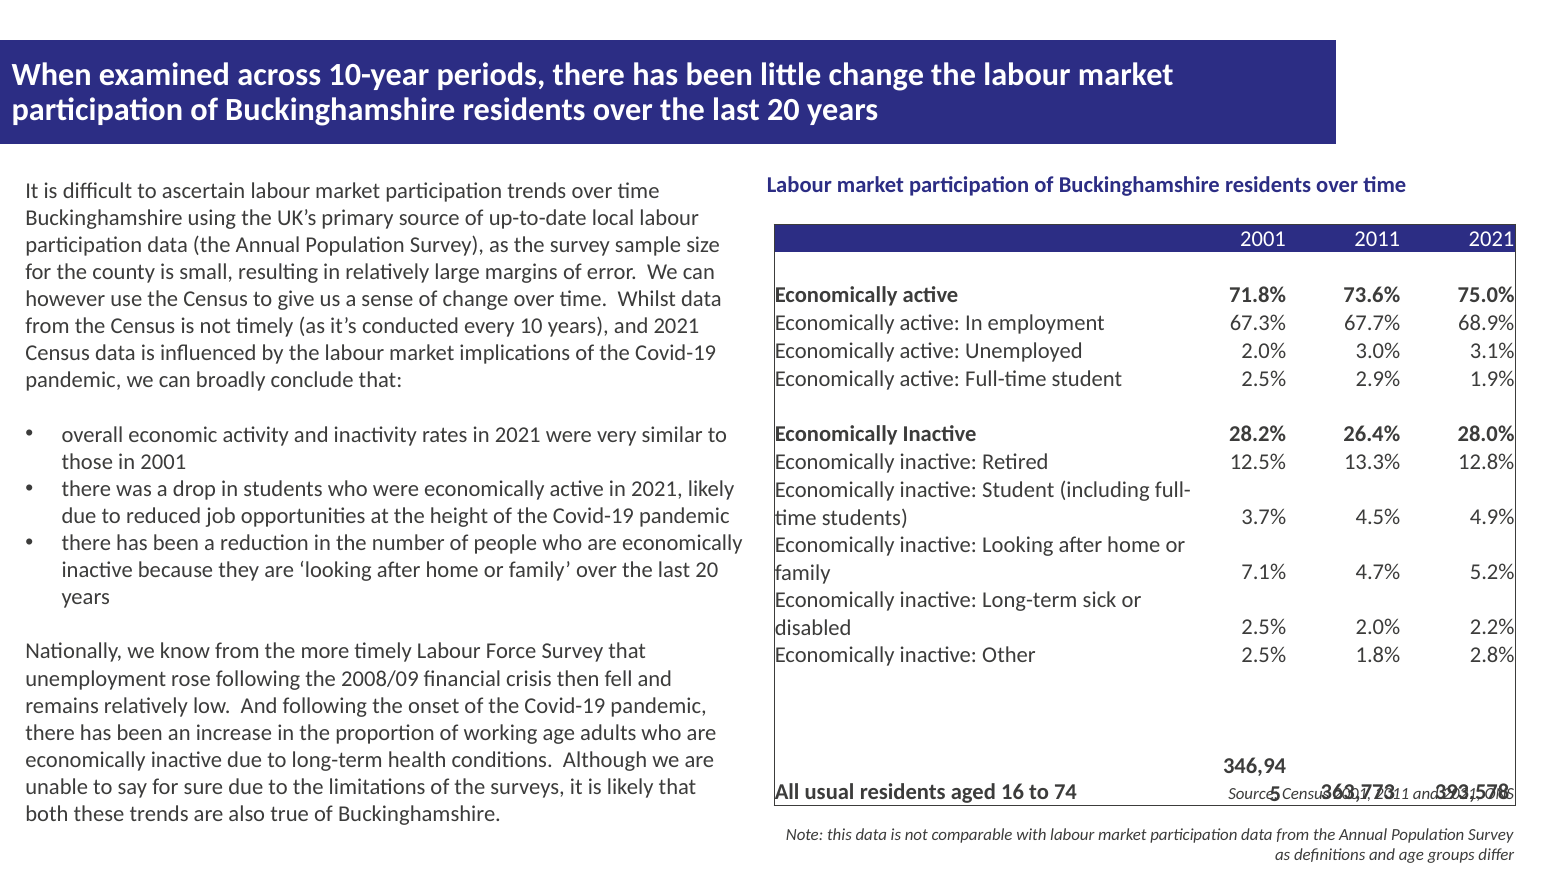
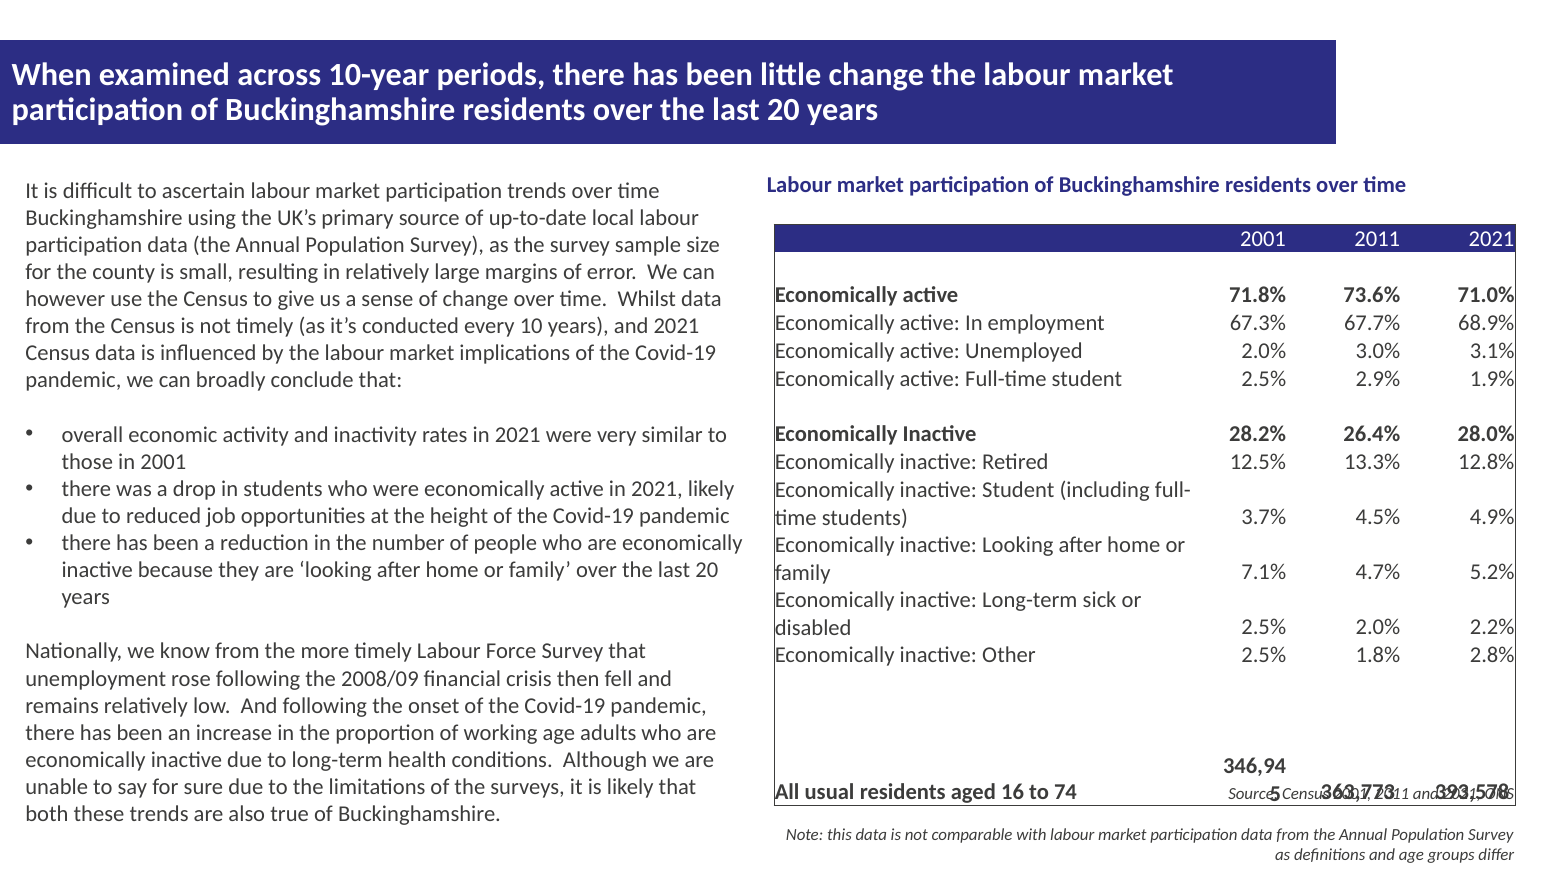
75.0%: 75.0% -> 71.0%
